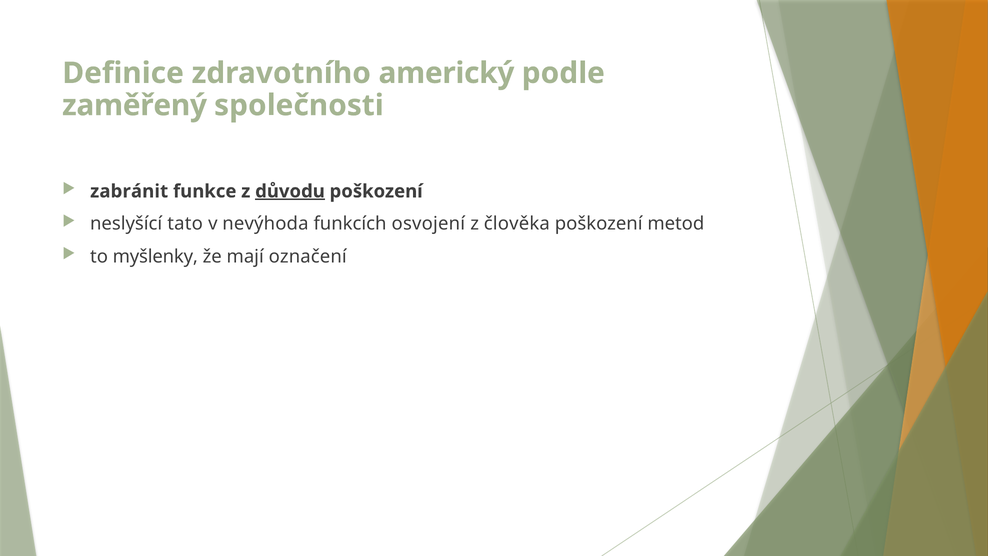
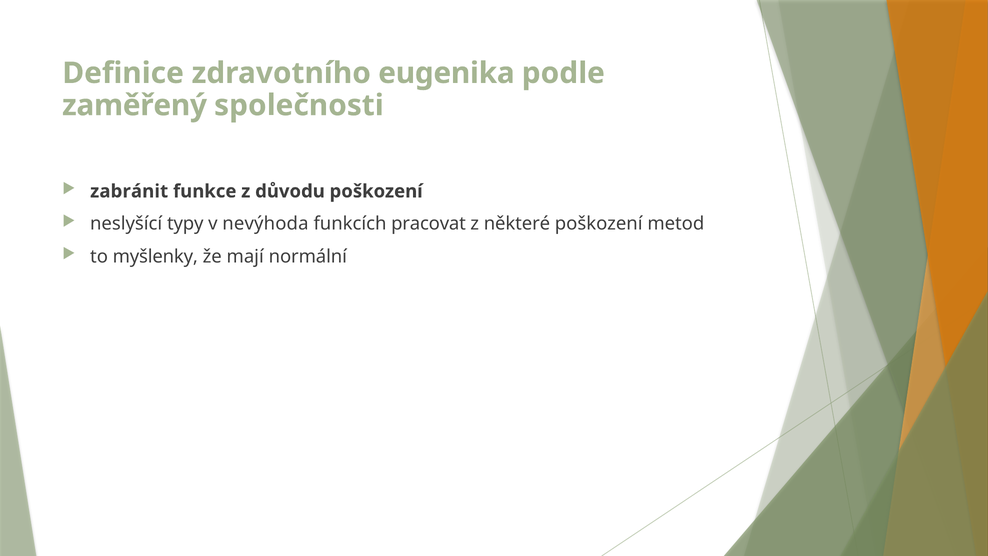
americký: americký -> eugenika
důvodu underline: present -> none
tato: tato -> typy
osvojení: osvojení -> pracovat
člověka: člověka -> některé
označení: označení -> normální
